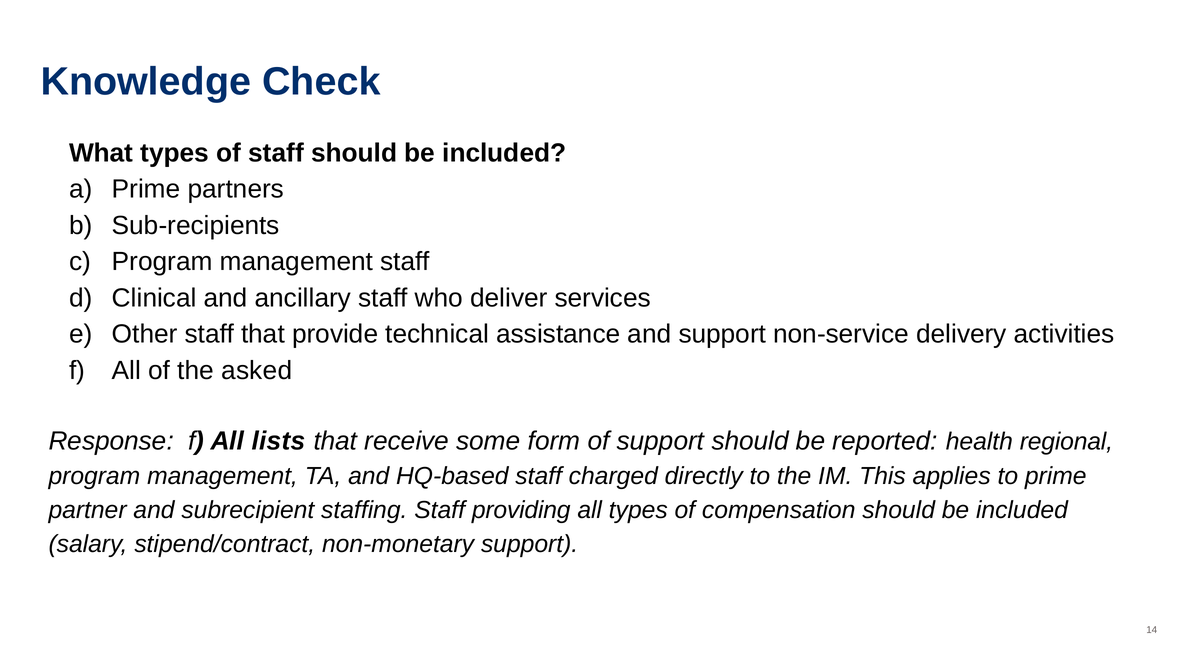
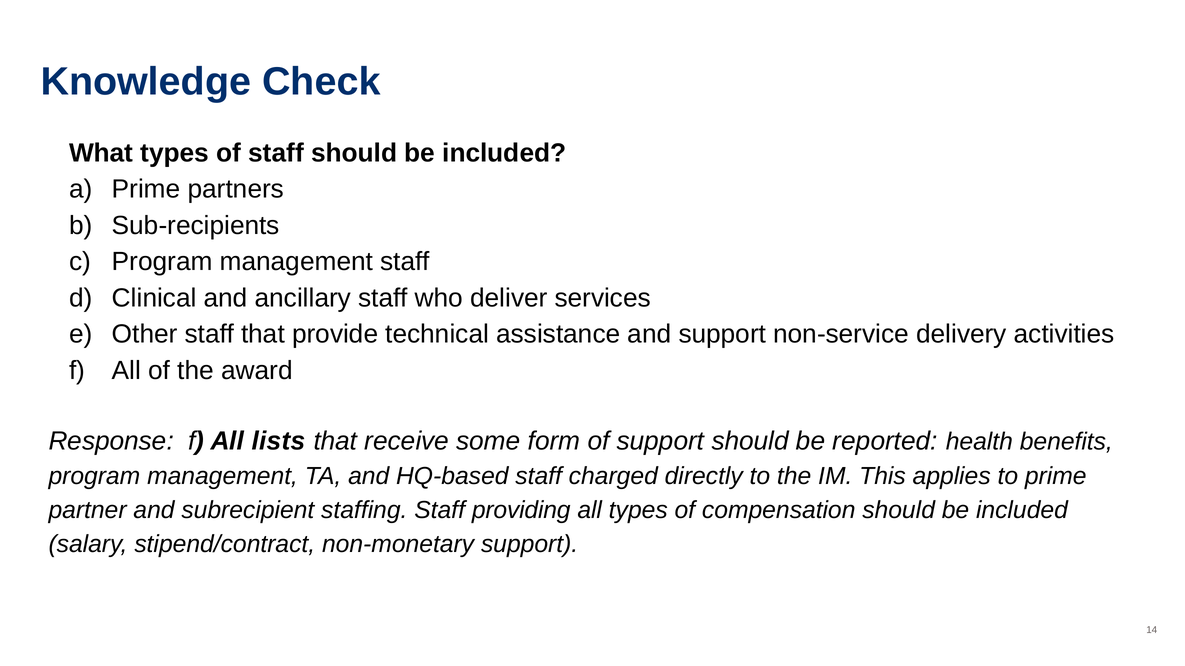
asked: asked -> award
regional: regional -> benefits
